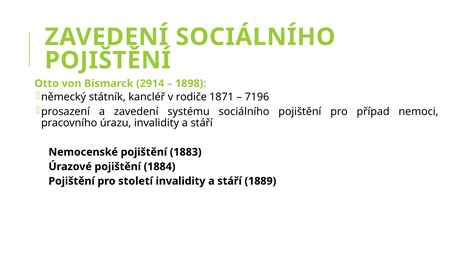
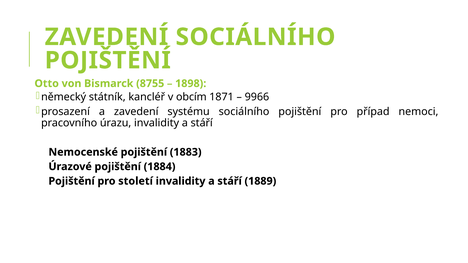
2914: 2914 -> 8755
rodiče: rodiče -> obcím
7196: 7196 -> 9966
